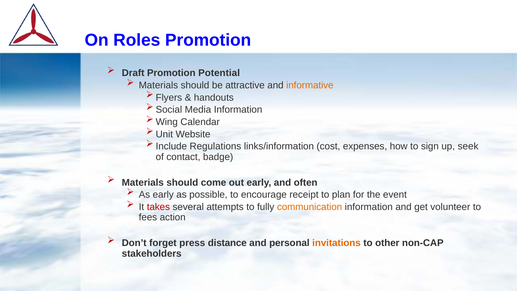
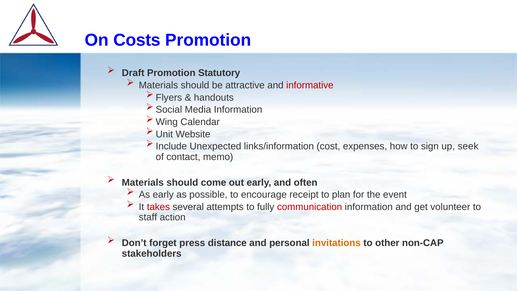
Roles: Roles -> Costs
Potential: Potential -> Statutory
informative colour: orange -> red
Regulations: Regulations -> Unexpected
badge: badge -> memo
communication colour: orange -> red
fees: fees -> staff
